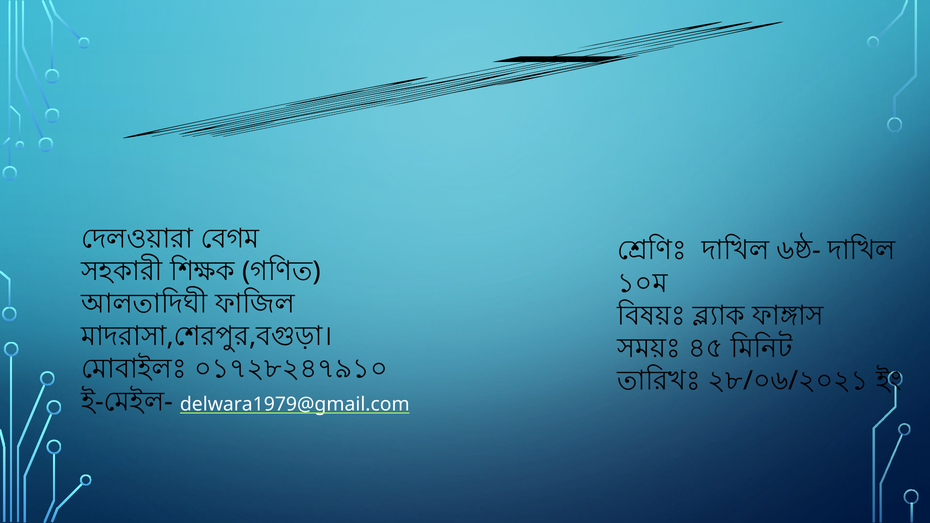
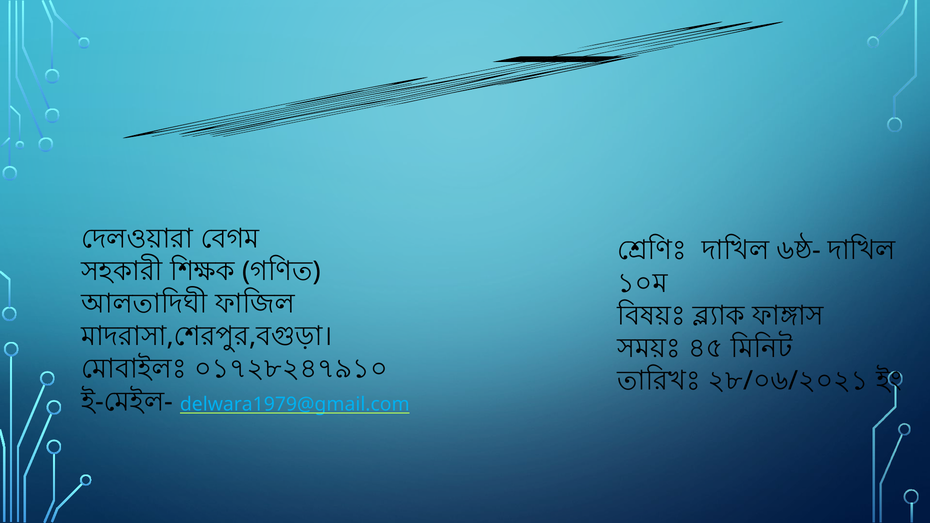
delwara1979@gmail.com colour: white -> light blue
